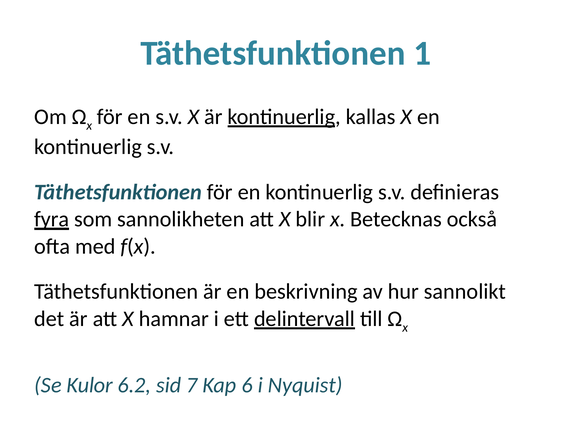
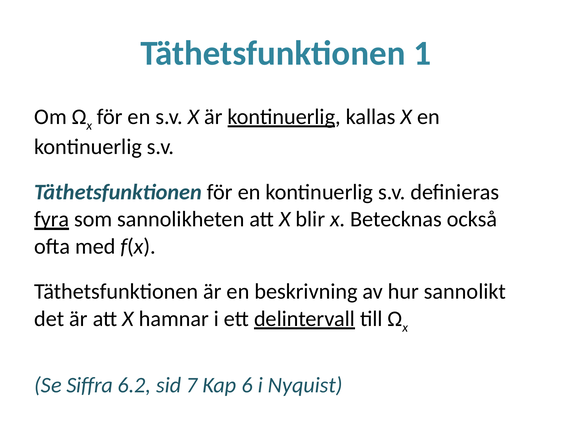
Kulor: Kulor -> Siffra
